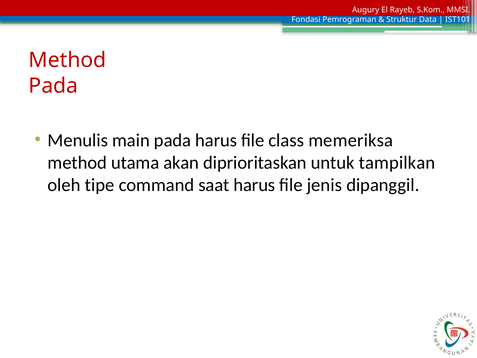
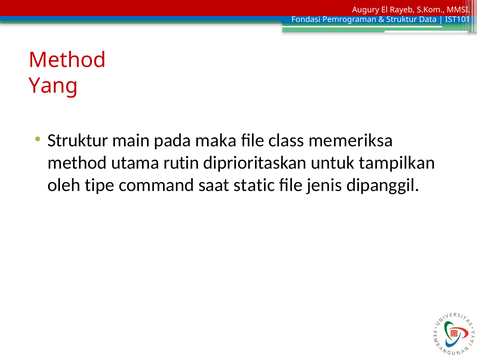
Pada at (53, 86): Pada -> Yang
Menulis at (78, 140): Menulis -> Struktur
pada harus: harus -> maka
akan: akan -> rutin
saat harus: harus -> static
